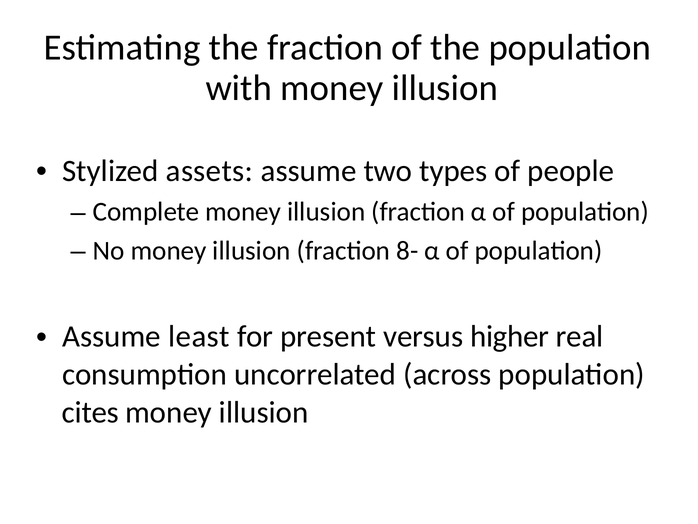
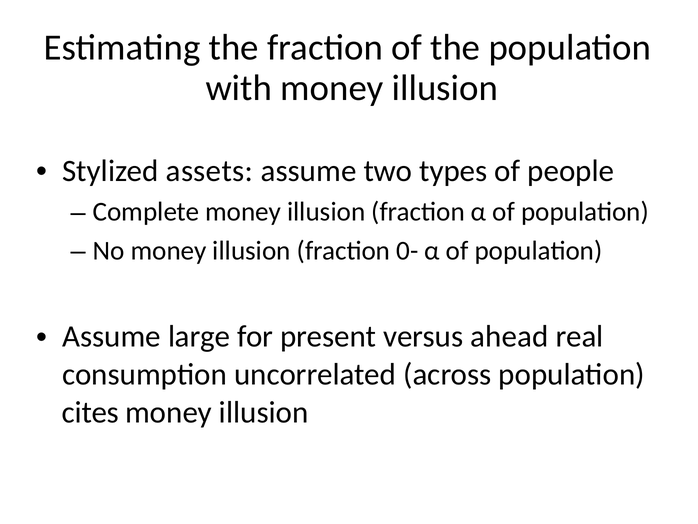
8-: 8- -> 0-
least: least -> large
higher: higher -> ahead
